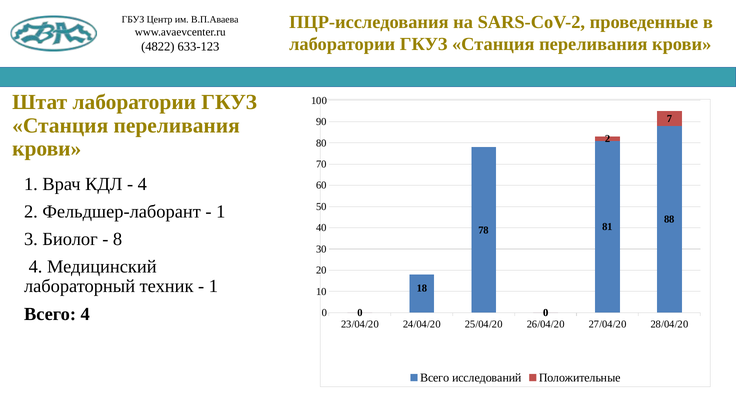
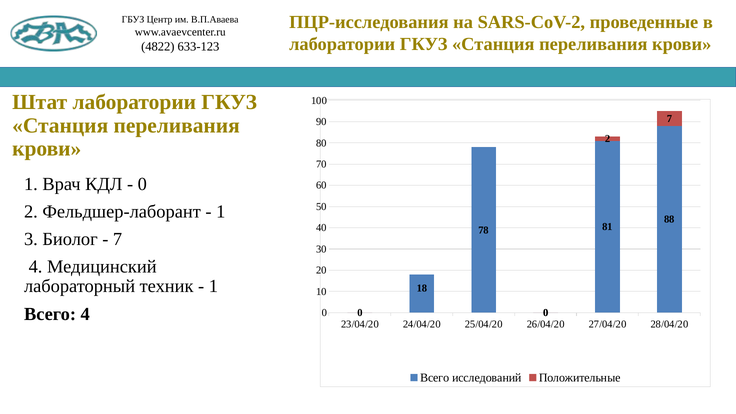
4 at (142, 184): 4 -> 0
8 at (118, 239): 8 -> 7
